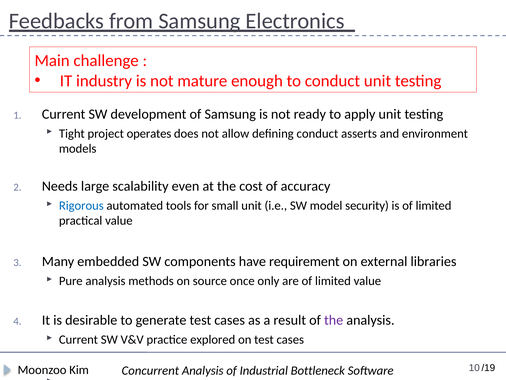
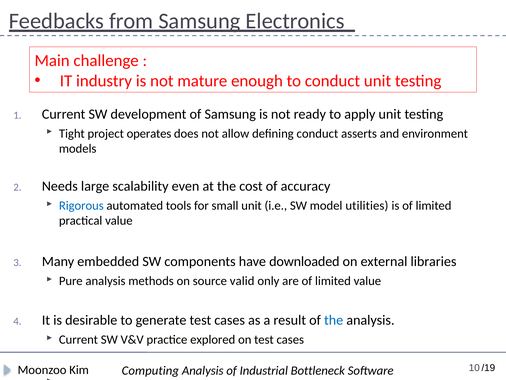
security: security -> utilities
requirement: requirement -> downloaded
once: once -> valid
the at (334, 320) colour: purple -> blue
Concurrent: Concurrent -> Computing
